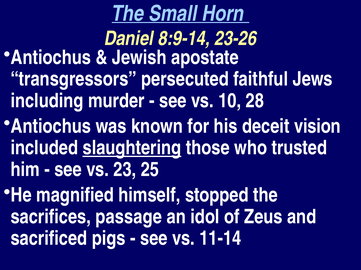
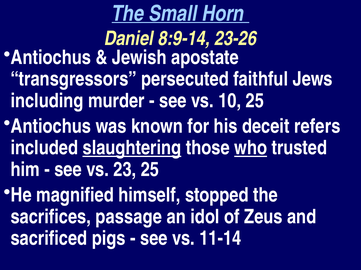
10 28: 28 -> 25
vision: vision -> refers
who underline: none -> present
